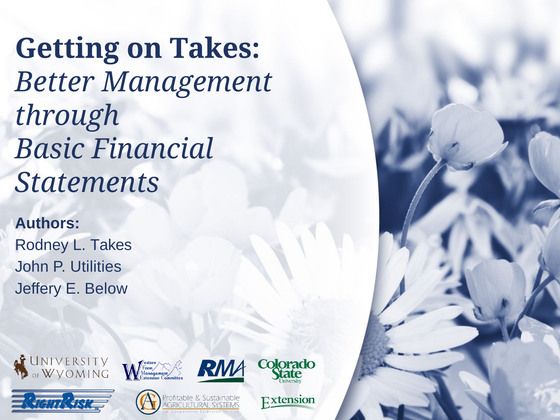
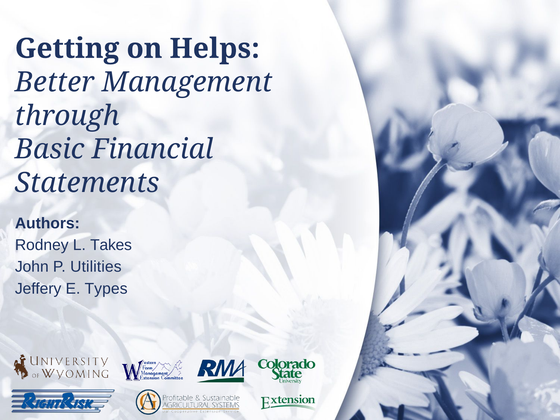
on Takes: Takes -> Helps
Below: Below -> Types
